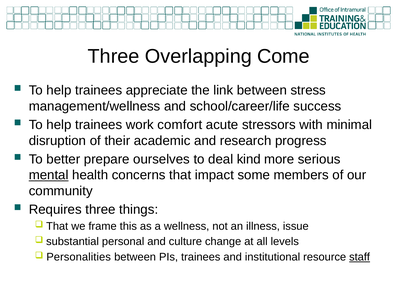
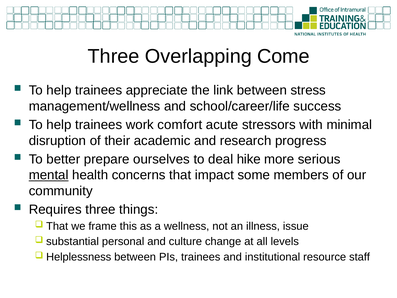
kind: kind -> hike
Personalities: Personalities -> Helplessness
staff underline: present -> none
